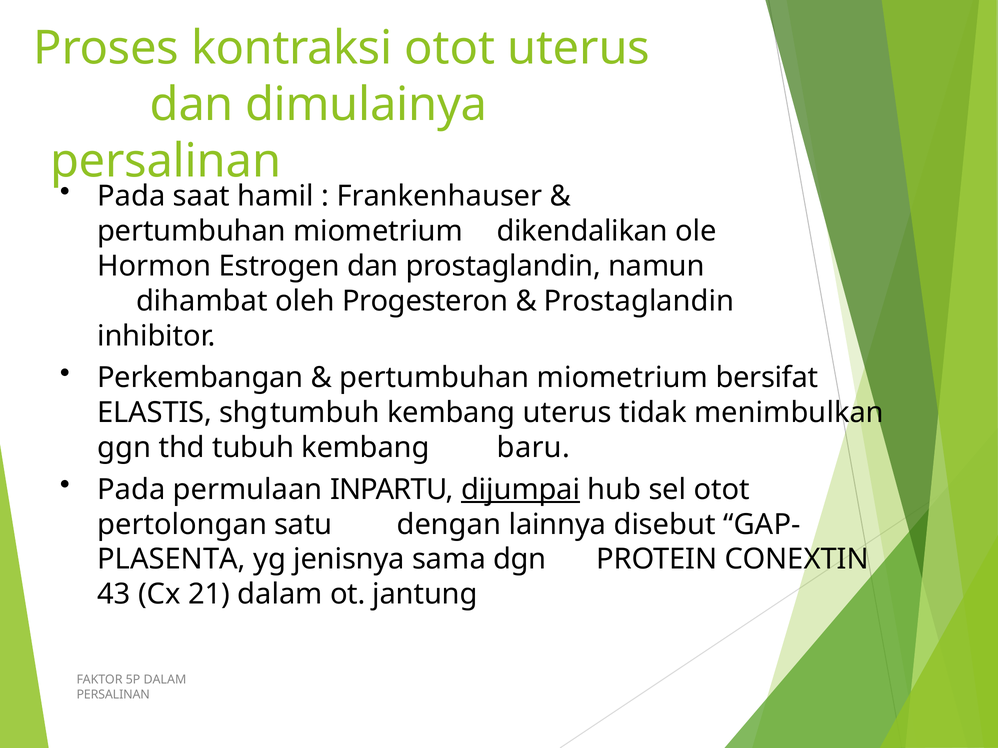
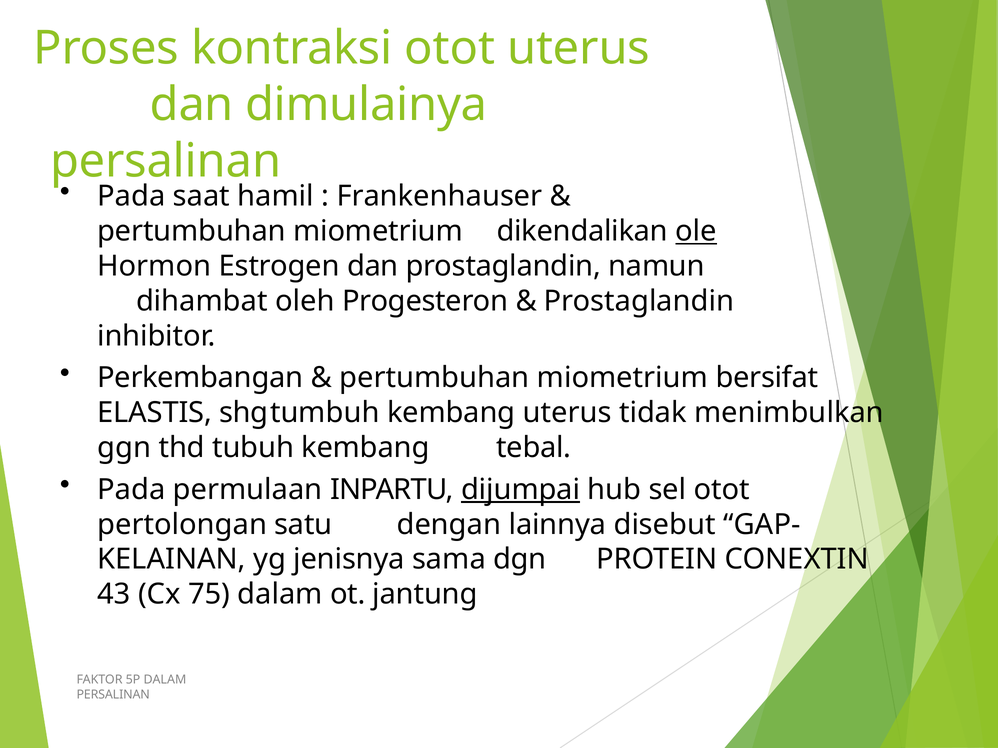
ole underline: none -> present
baru: baru -> tebal
PLASENTA: PLASENTA -> KELAINAN
21: 21 -> 75
